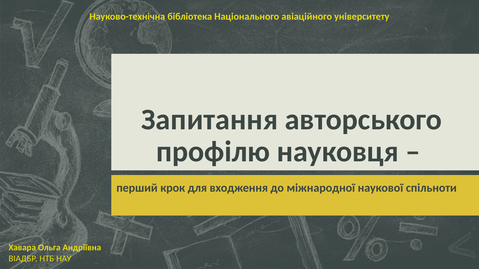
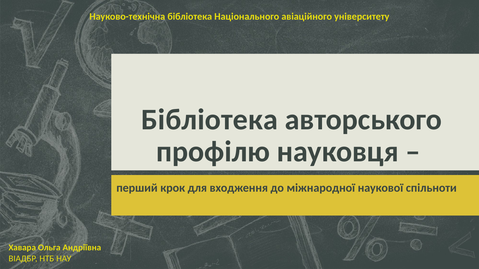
Запитання at (210, 120): Запитання -> Бібліотека
